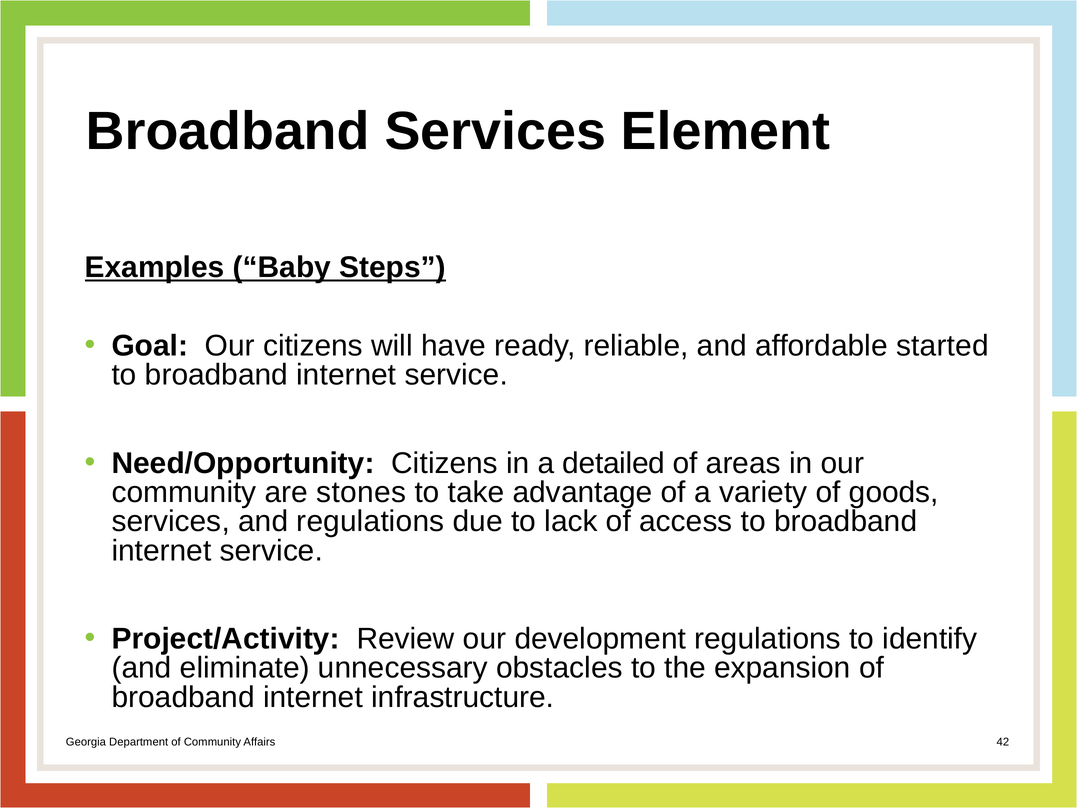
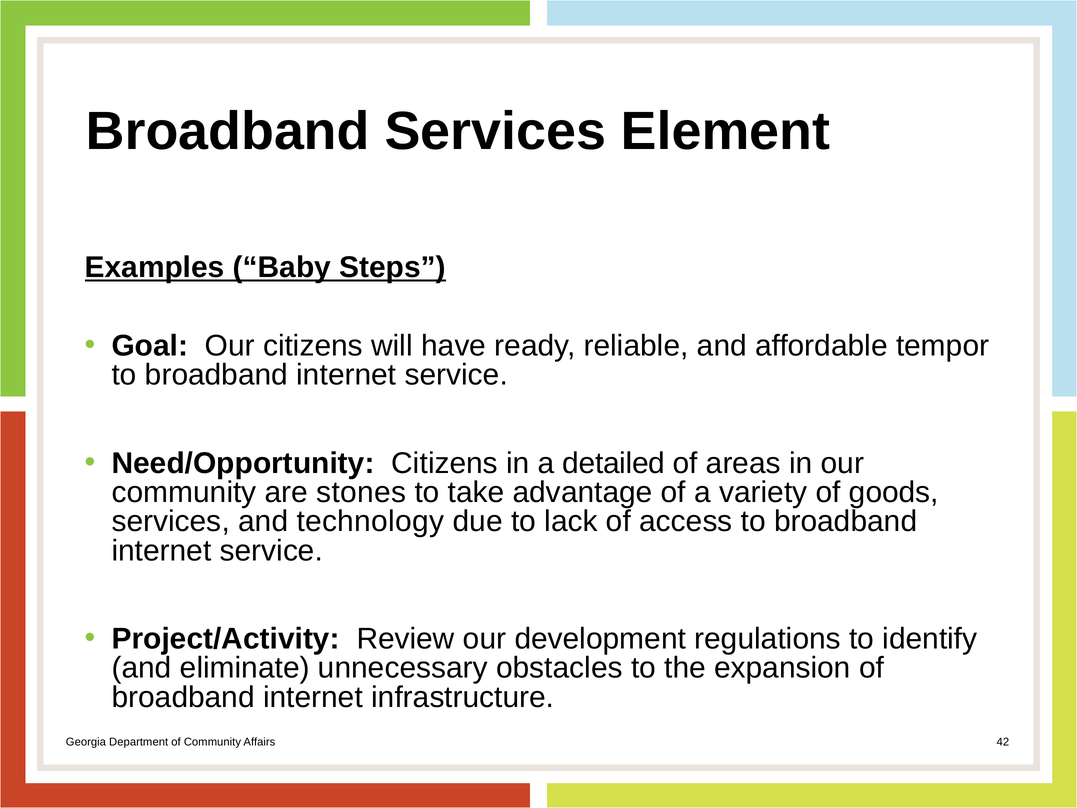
started: started -> tempor
and regulations: regulations -> technology
